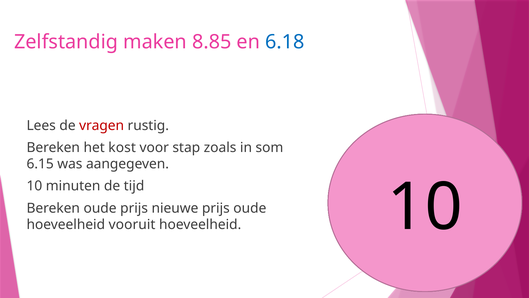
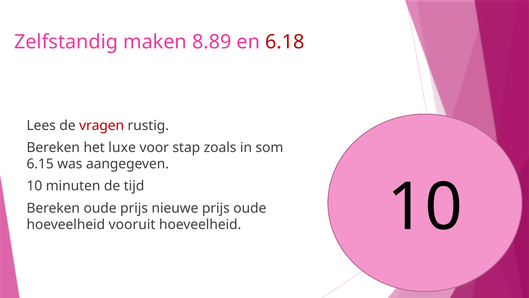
8.85: 8.85 -> 8.89
6.18 colour: blue -> red
kost: kost -> luxe
